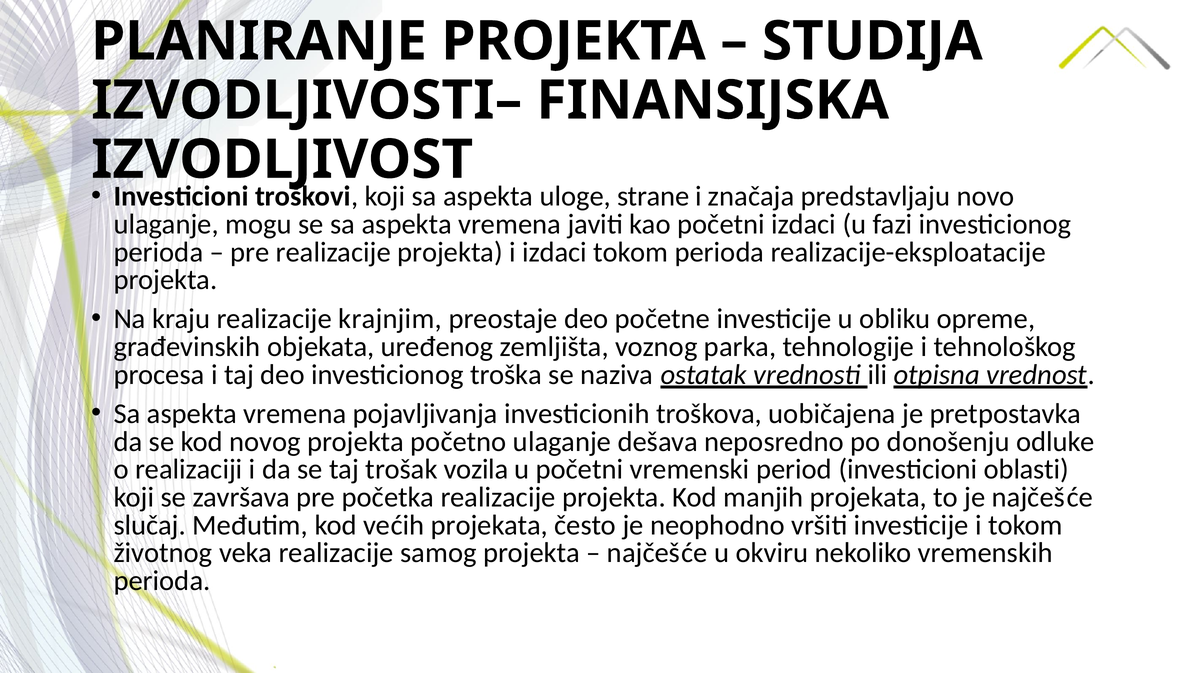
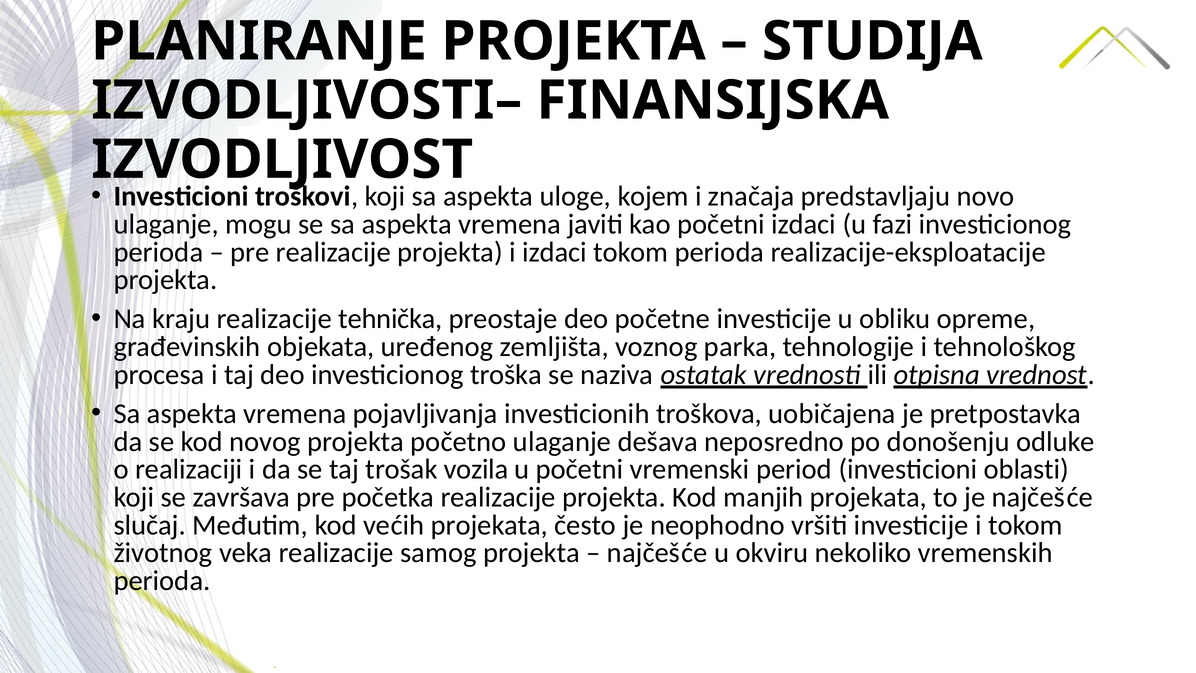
strane: strane -> kojem
krajnjim: krajnjim -> tehnička
